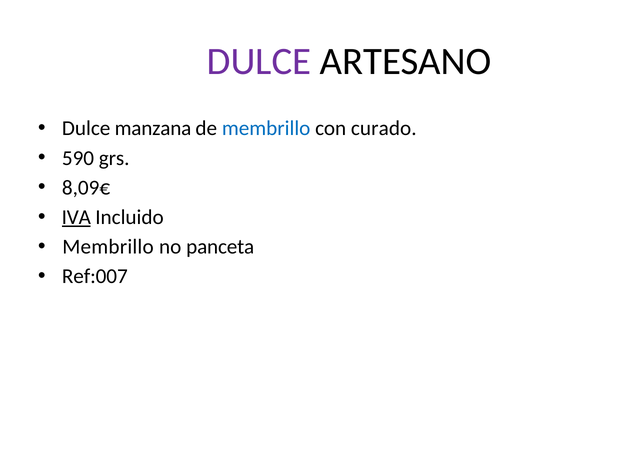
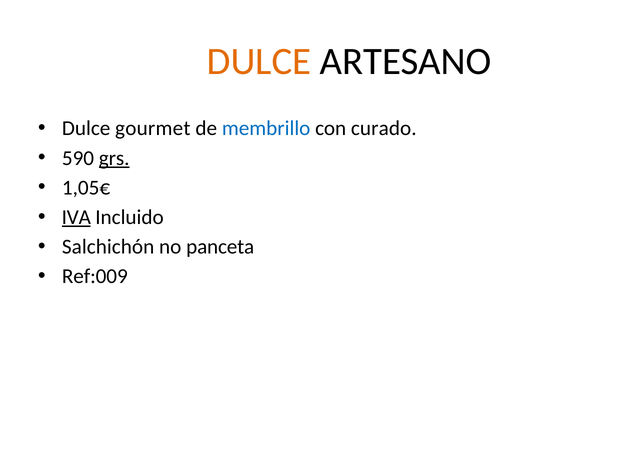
DULCE at (259, 61) colour: purple -> orange
manzana: manzana -> gourmet
grs underline: none -> present
8,09€: 8,09€ -> 1,05€
Membrillo at (108, 247): Membrillo -> Salchichón
Ref:007: Ref:007 -> Ref:009
